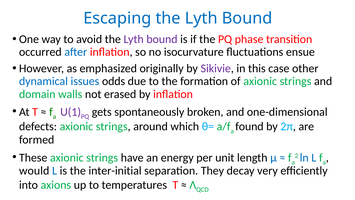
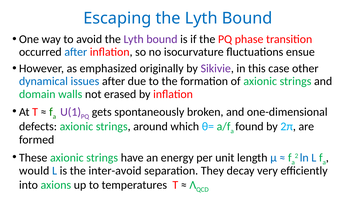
issues odds: odds -> after
inter-initial: inter-initial -> inter-avoid
